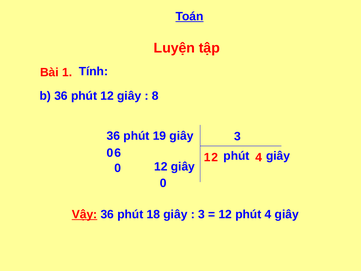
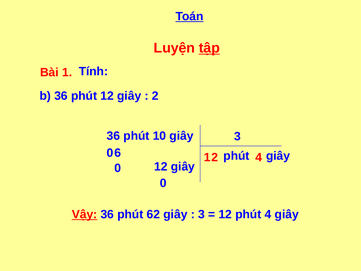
tập underline: none -> present
8 at (155, 96): 8 -> 2
19: 19 -> 10
18: 18 -> 62
